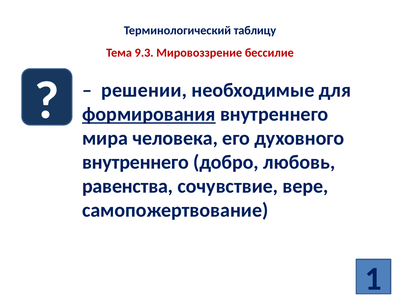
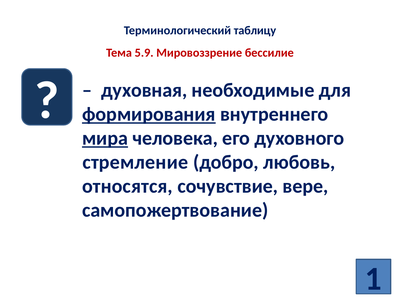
9.3: 9.3 -> 5.9
решении: решении -> духовная
мира underline: none -> present
внутреннего at (135, 162): внутреннего -> стремление
равенства: равенства -> относятся
